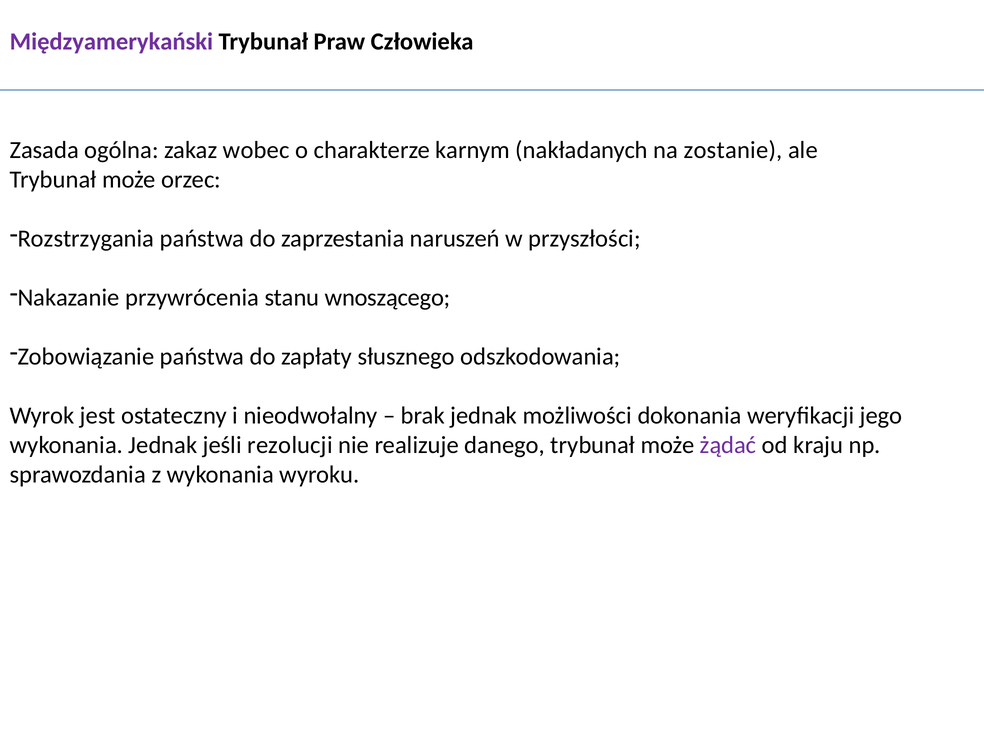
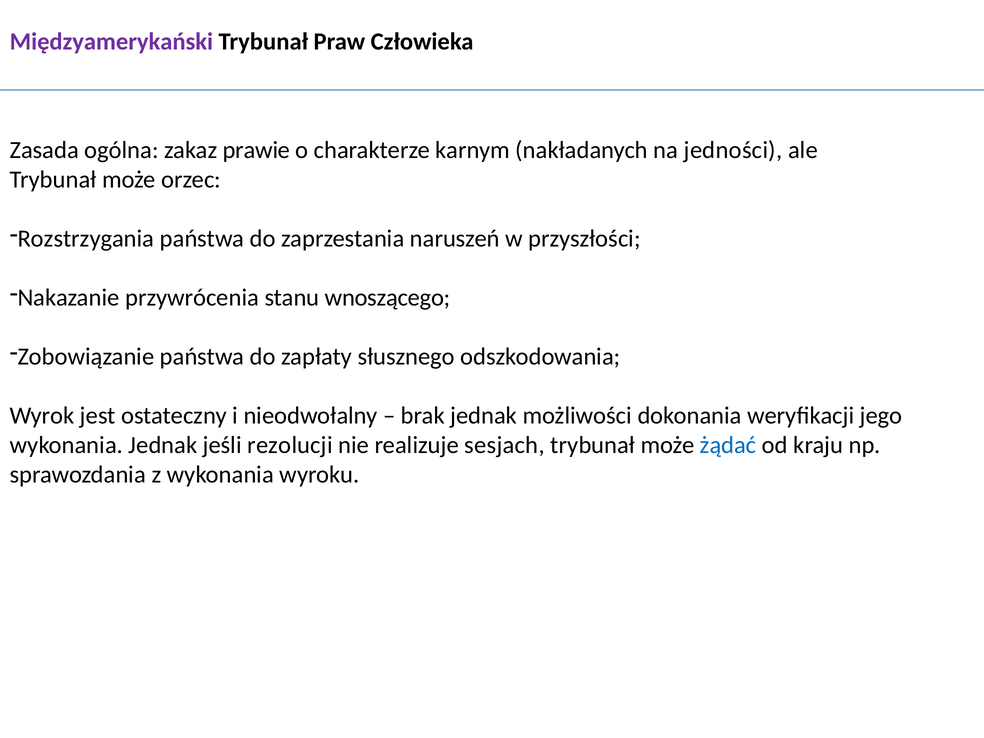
wobec: wobec -> prawie
zostanie: zostanie -> jedności
danego: danego -> sesjach
żądać colour: purple -> blue
